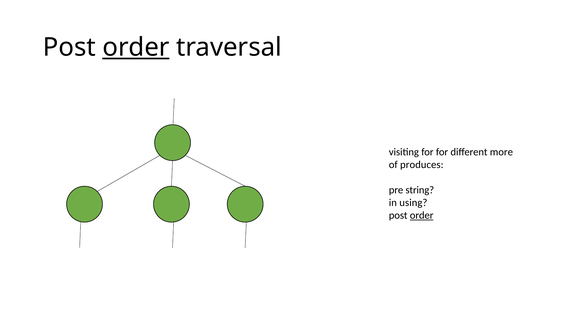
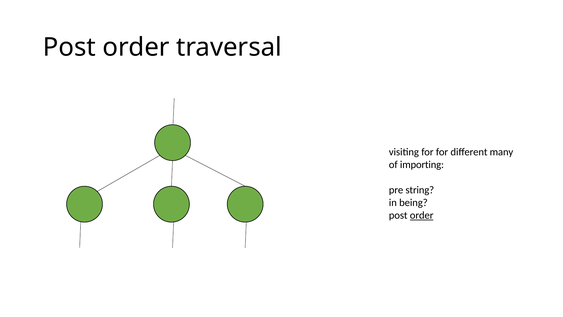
order at (136, 47) underline: present -> none
more: more -> many
produces: produces -> importing
using: using -> being
